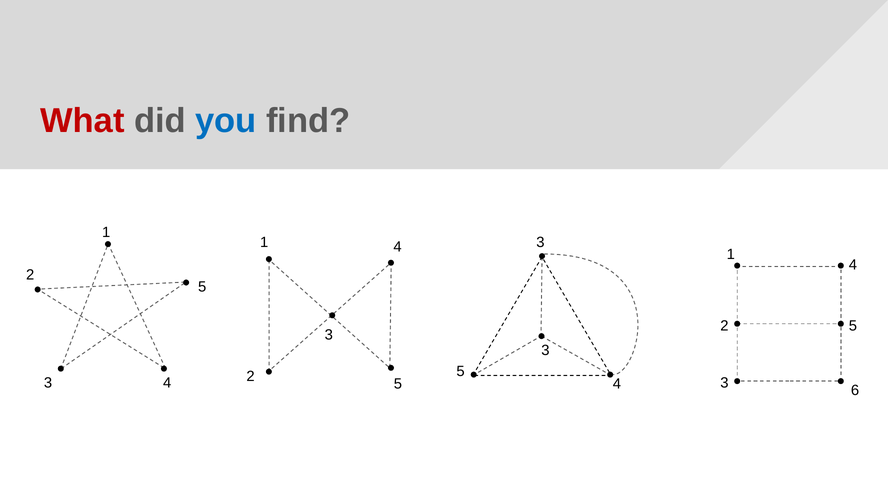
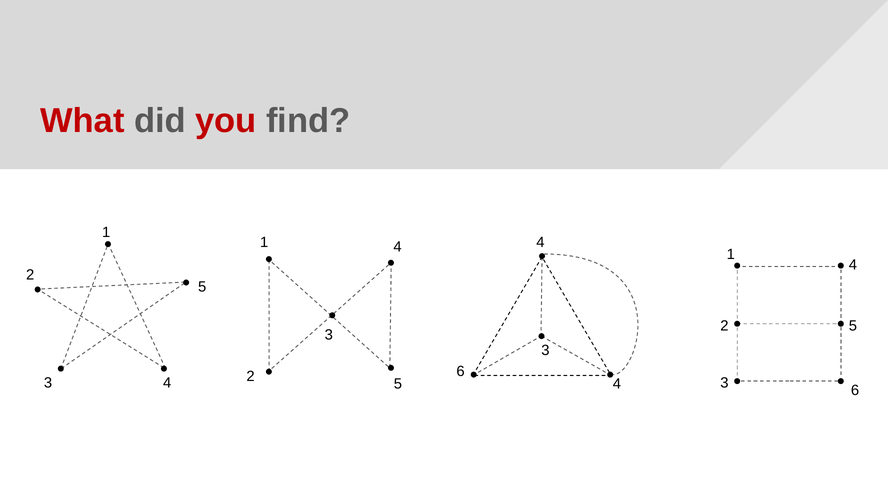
you colour: blue -> red
1 3: 3 -> 4
2 5: 5 -> 6
